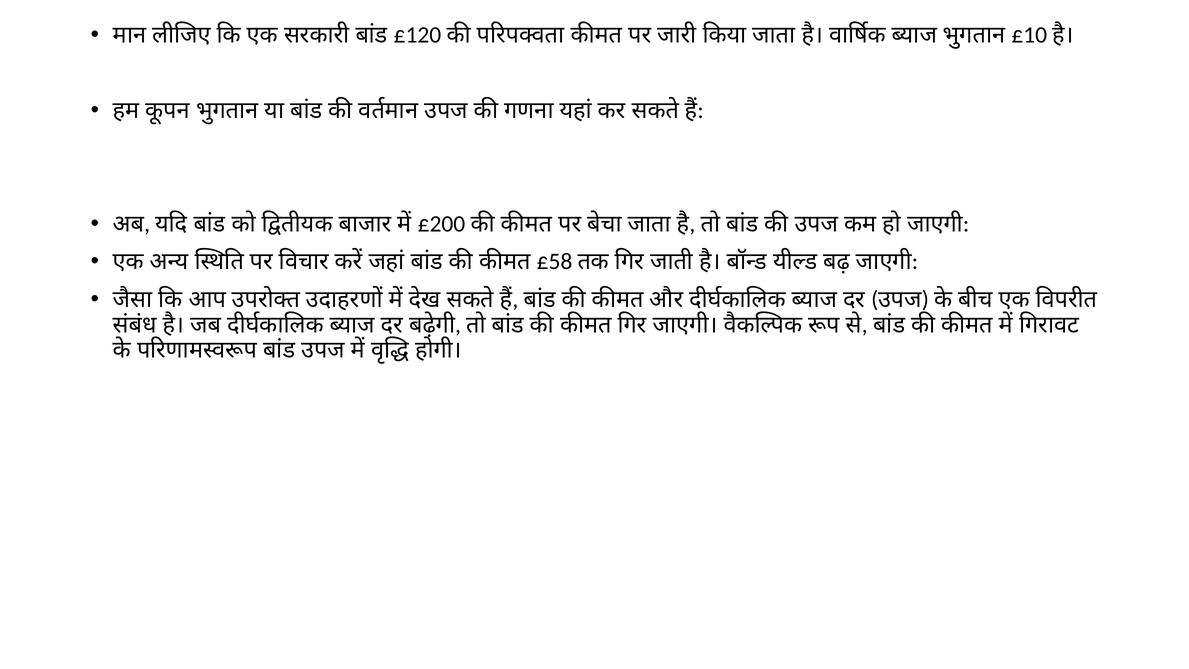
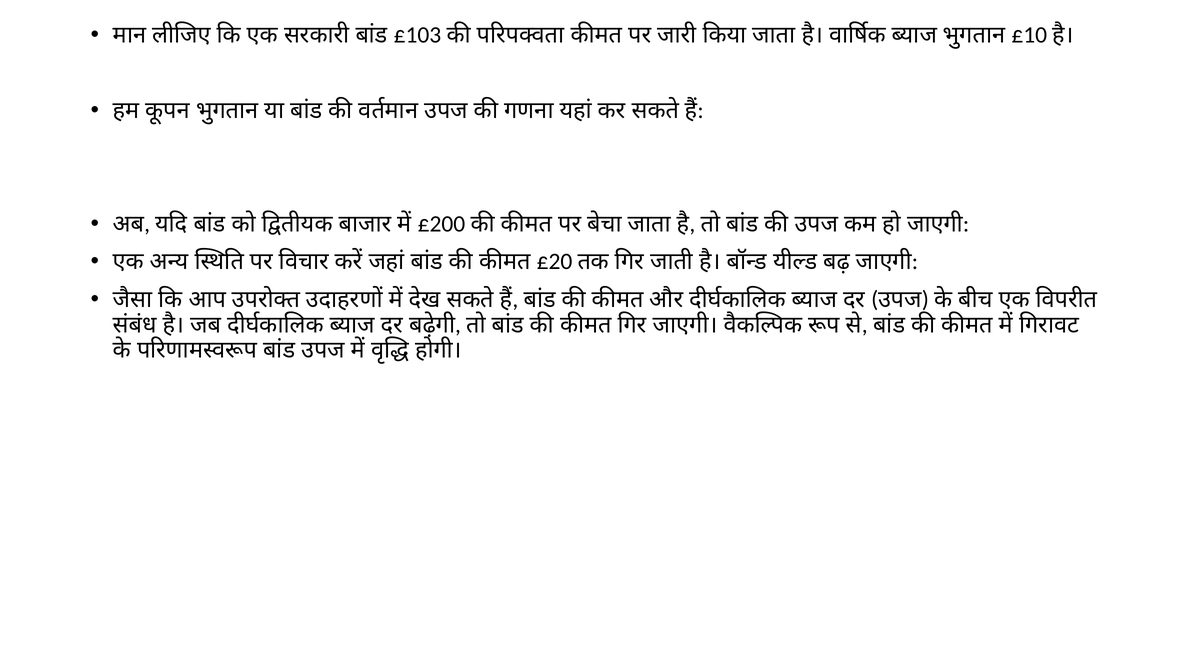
£120: £120 -> £103
£58: £58 -> £20
